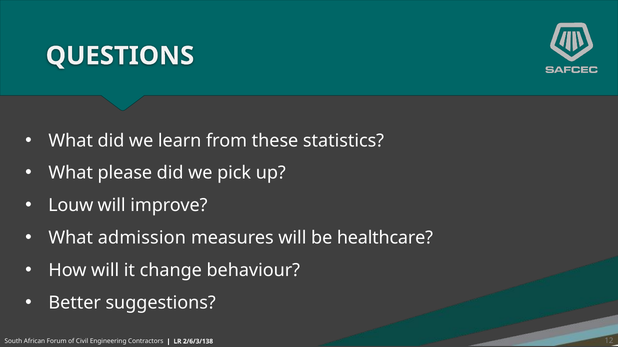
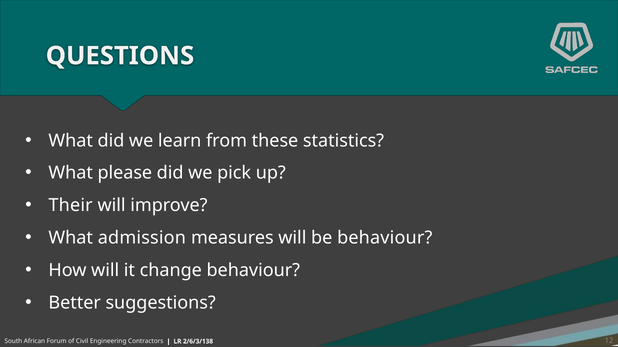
Louw: Louw -> Their
be healthcare: healthcare -> behaviour
